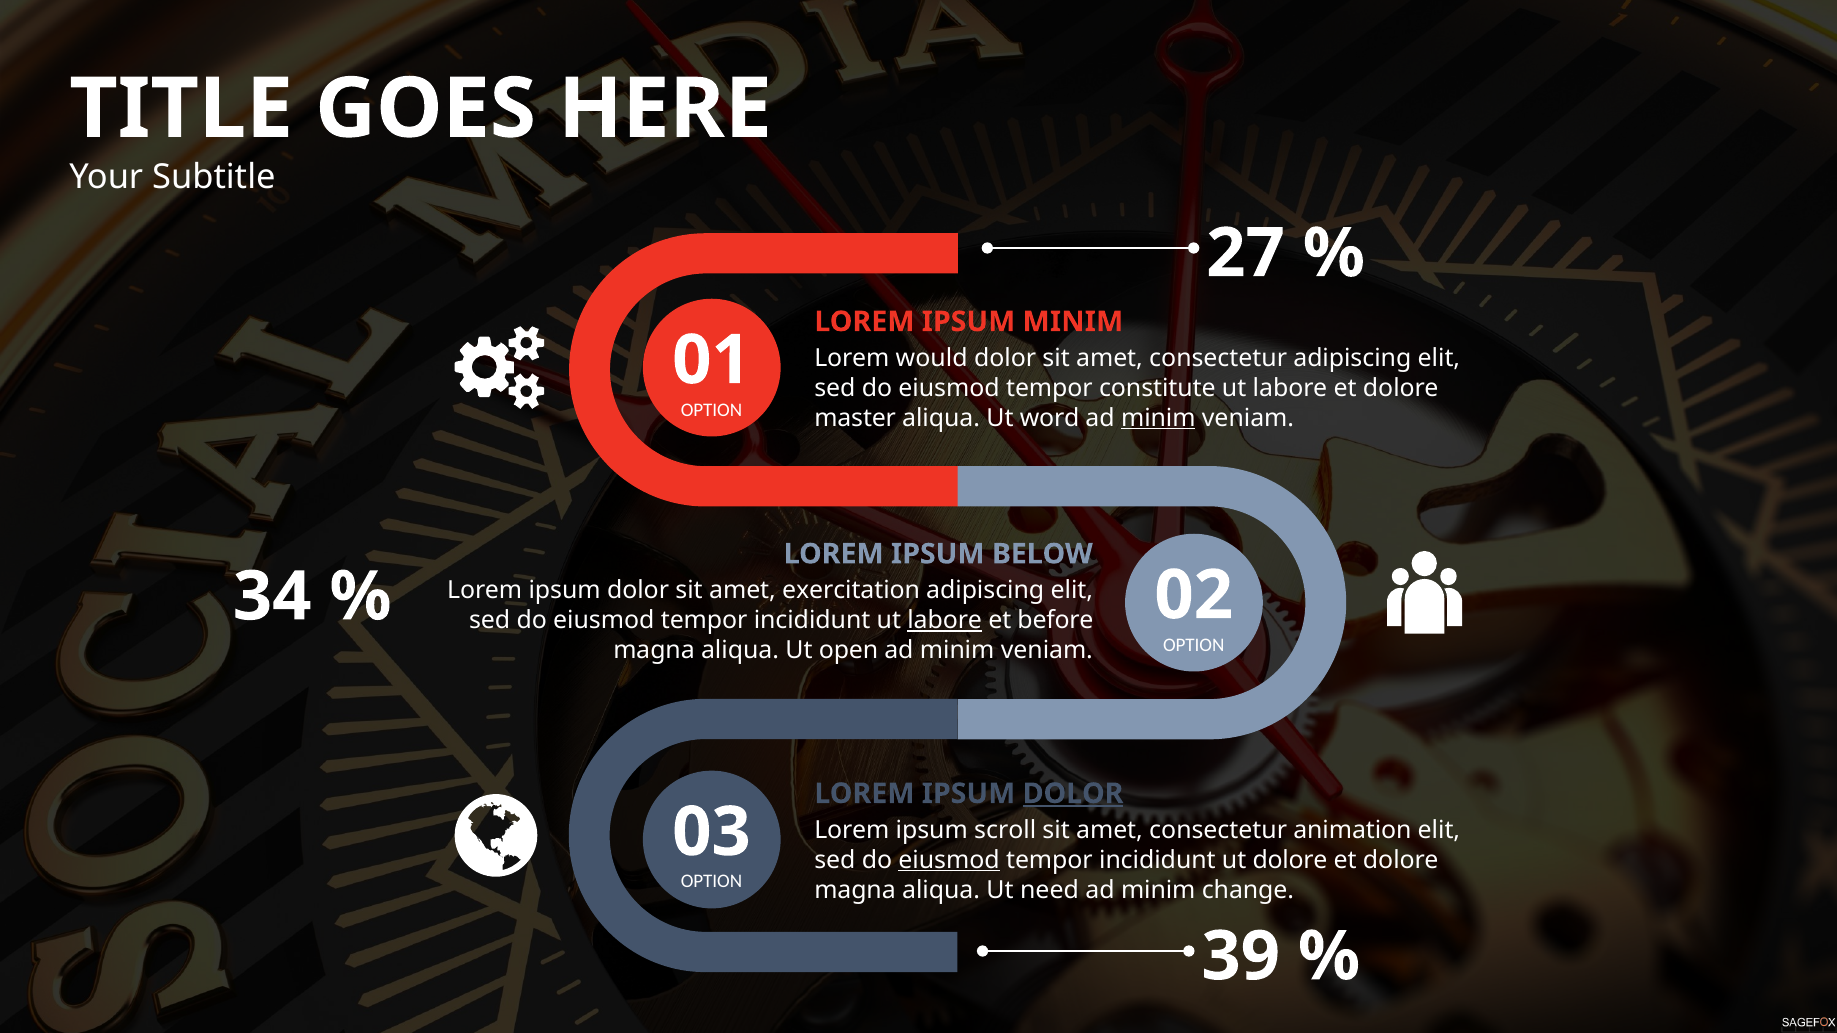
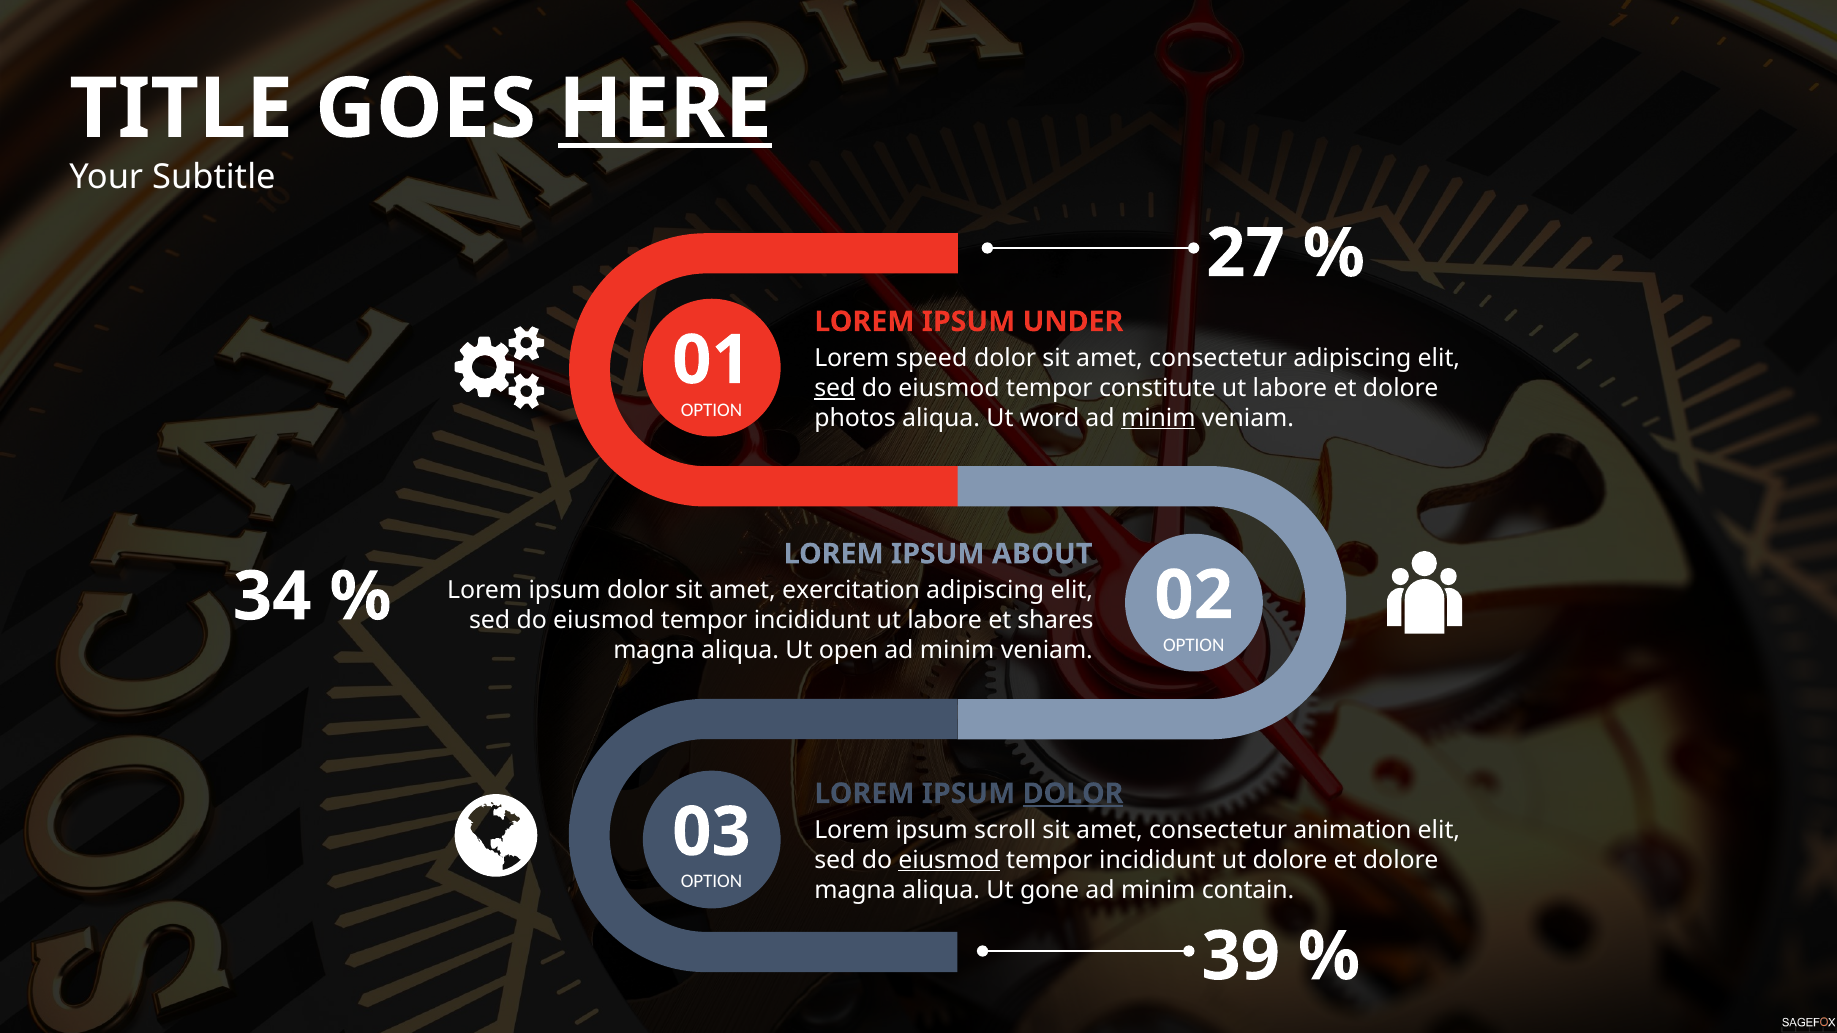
HERE underline: none -> present
IPSUM MINIM: MINIM -> UNDER
would: would -> speed
sed at (835, 388) underline: none -> present
master: master -> photos
BELOW: BELOW -> ABOUT
labore at (945, 621) underline: present -> none
before: before -> shares
need: need -> gone
change: change -> contain
